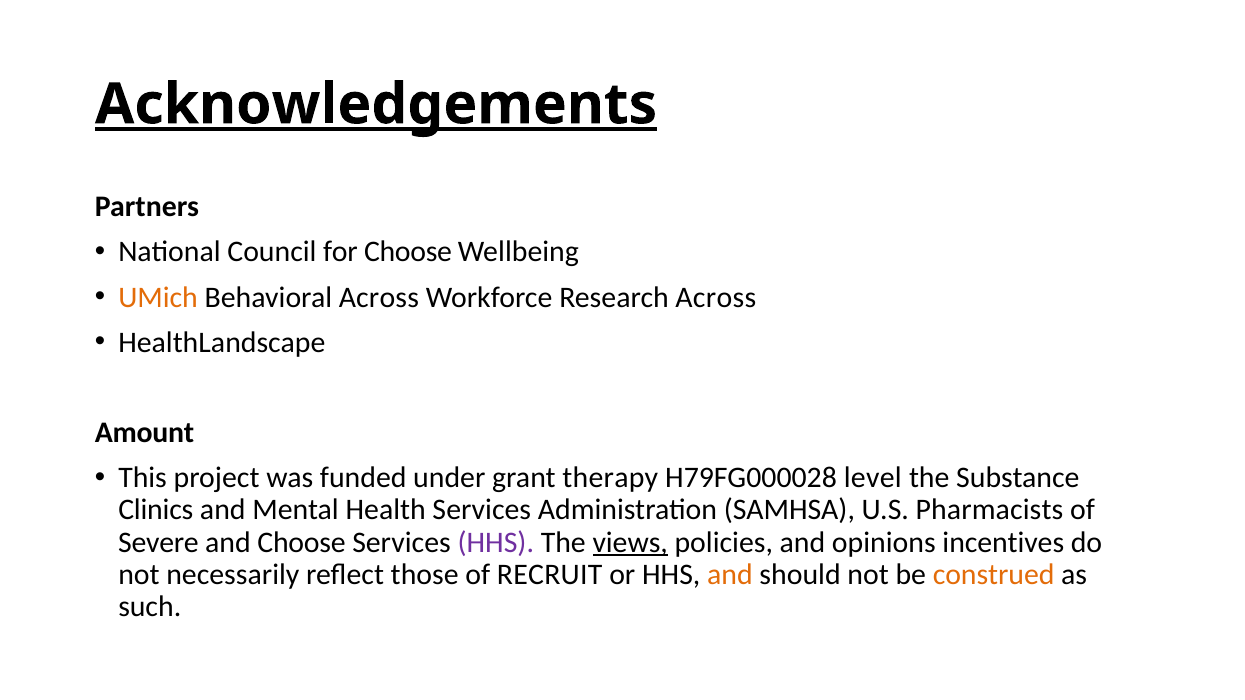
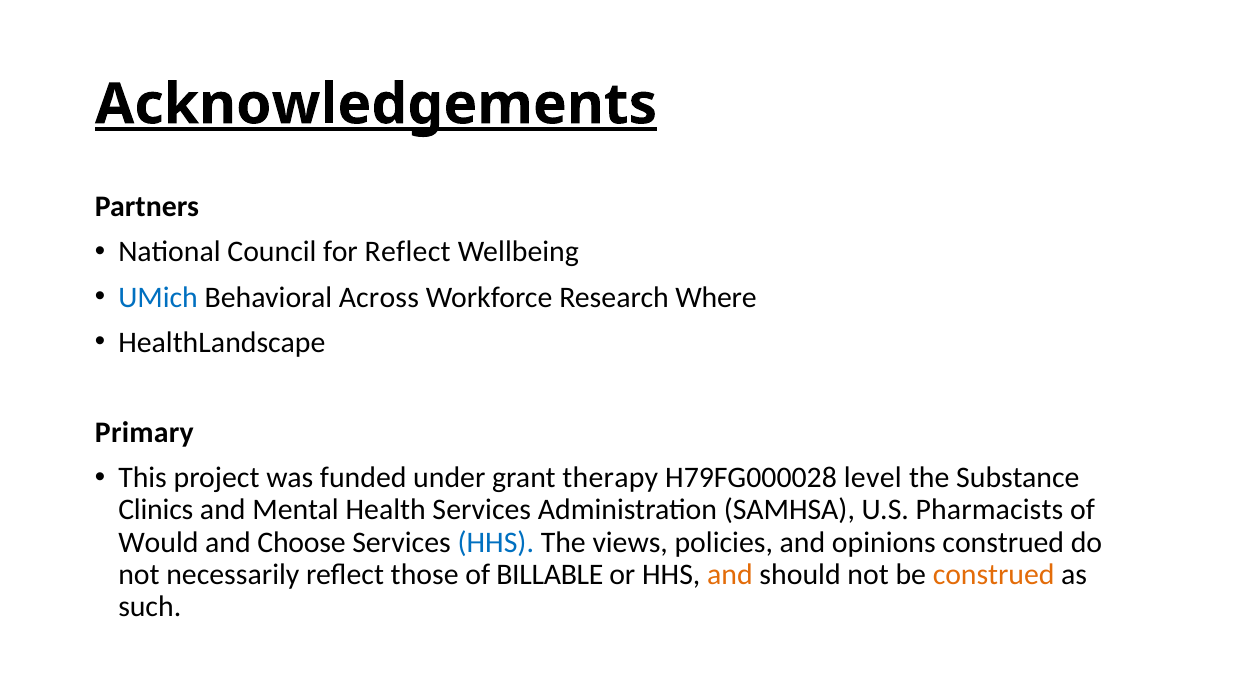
for Choose: Choose -> Reflect
UMich colour: orange -> blue
Research Across: Across -> Where
Amount: Amount -> Primary
Severe: Severe -> Would
HHS at (496, 542) colour: purple -> blue
views underline: present -> none
opinions incentives: incentives -> construed
RECRUIT: RECRUIT -> BILLABLE
